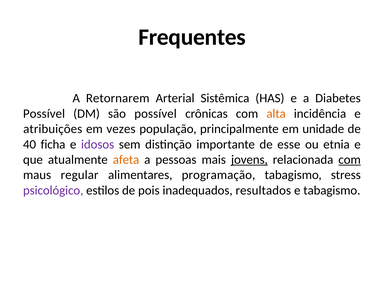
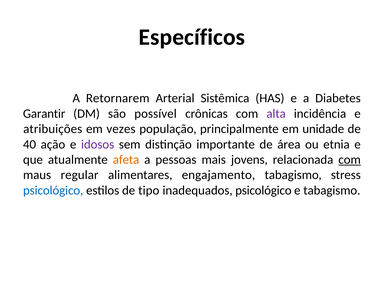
Frequentes: Frequentes -> Específicos
Possível at (44, 114): Possível -> Garantir
alta colour: orange -> purple
ficha: ficha -> ação
esse: esse -> área
jovens underline: present -> none
programação: programação -> engajamento
psicológico at (53, 190) colour: purple -> blue
pois: pois -> tipo
inadequados resultados: resultados -> psicológico
